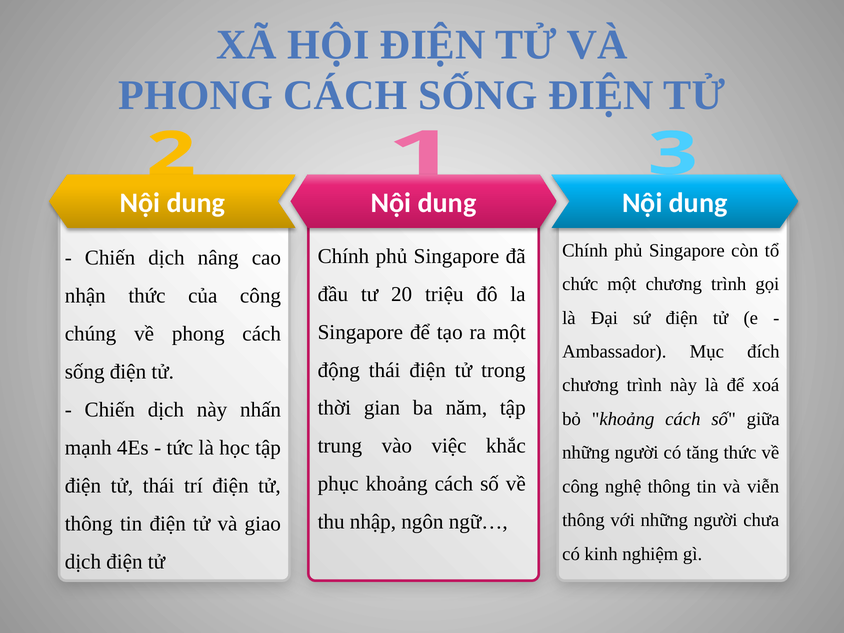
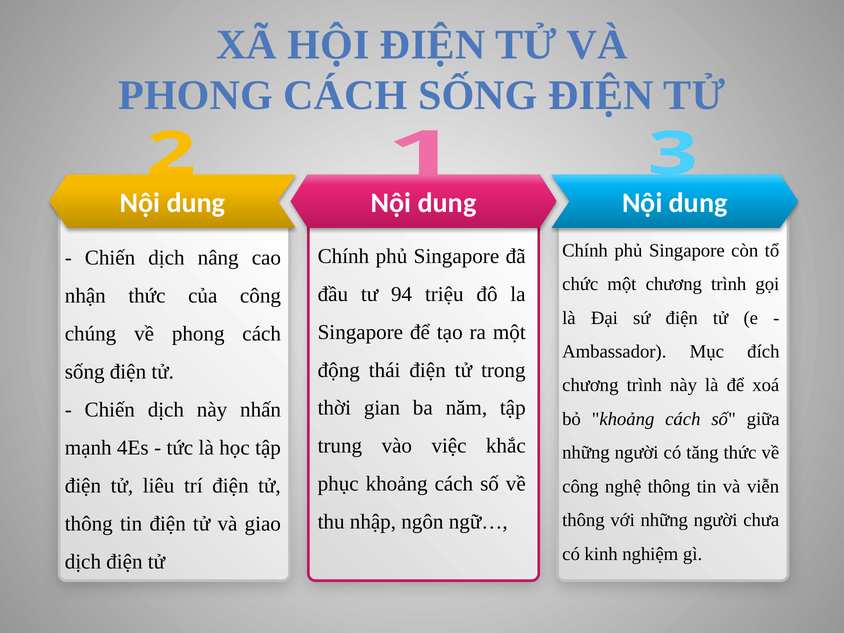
20: 20 -> 94
tử thái: thái -> liêu
